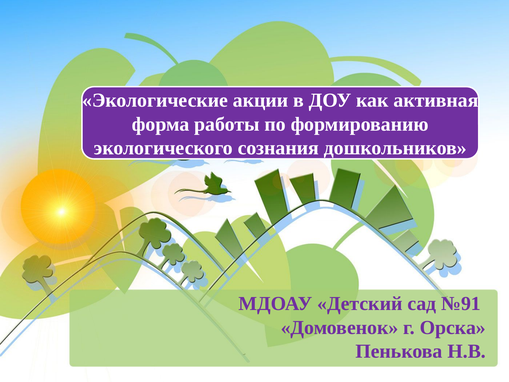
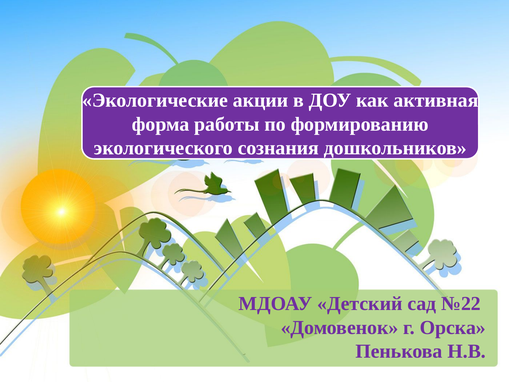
№91: №91 -> №22
